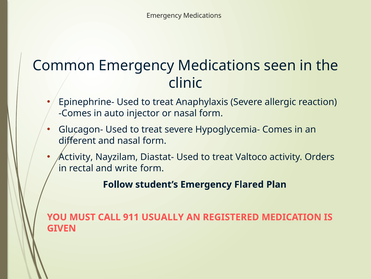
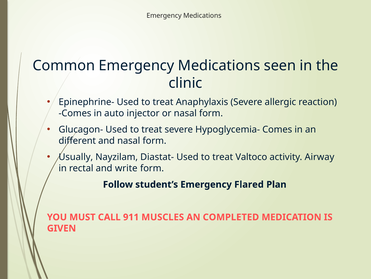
Activity at (76, 157): Activity -> Usually
Orders: Orders -> Airway
USUALLY: USUALLY -> MUSCLES
REGISTERED: REGISTERED -> COMPLETED
